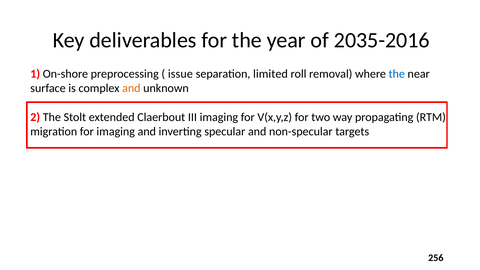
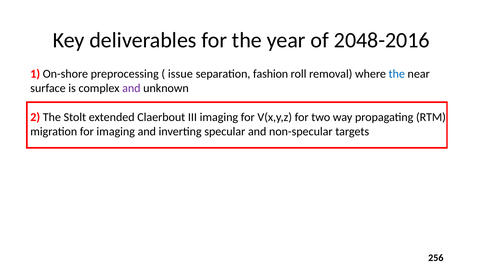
2035-2016: 2035-2016 -> 2048-2016
limited: limited -> fashion
and at (131, 88) colour: orange -> purple
